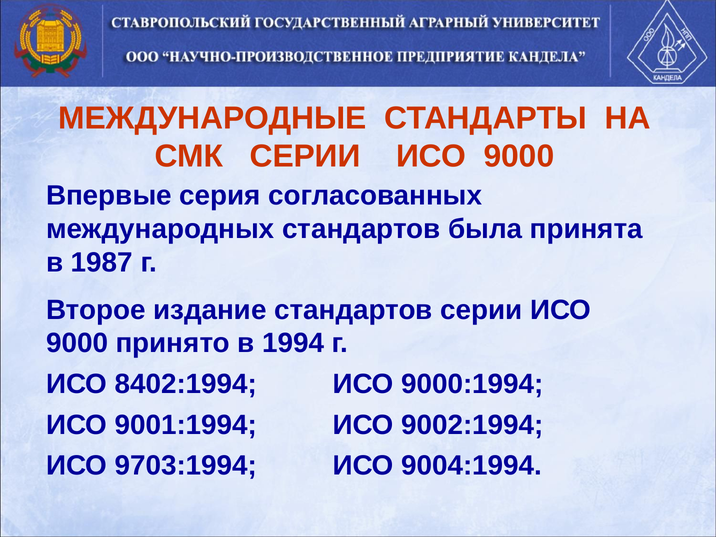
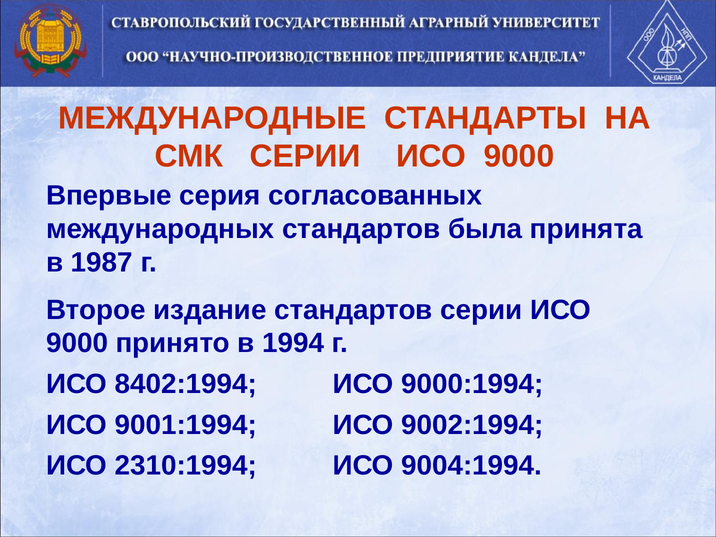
9703:1994: 9703:1994 -> 2310:1994
